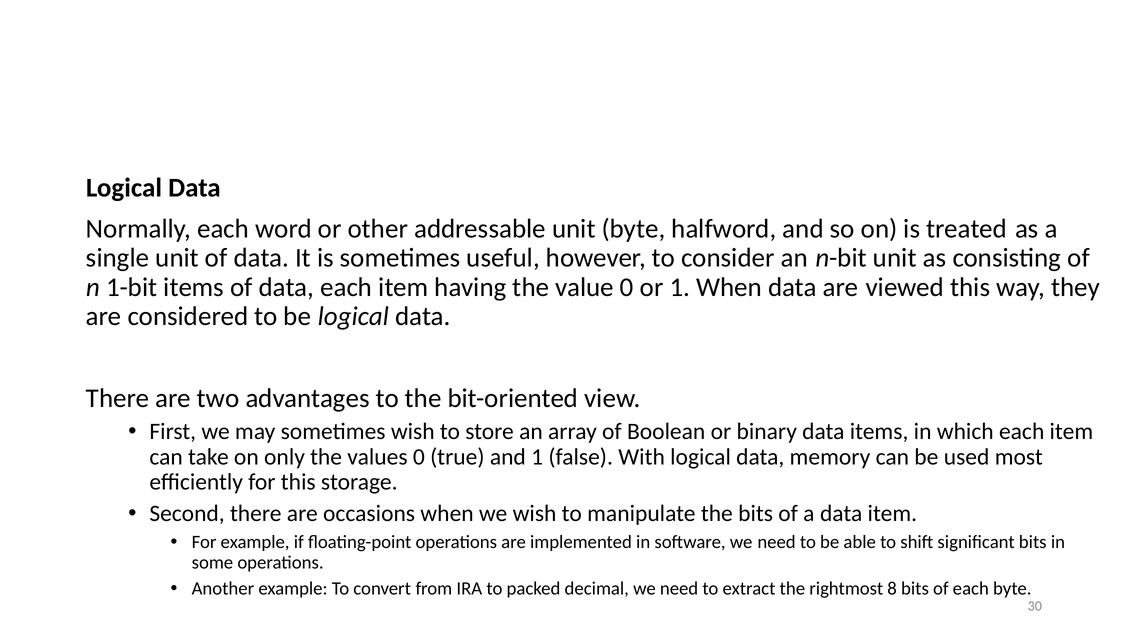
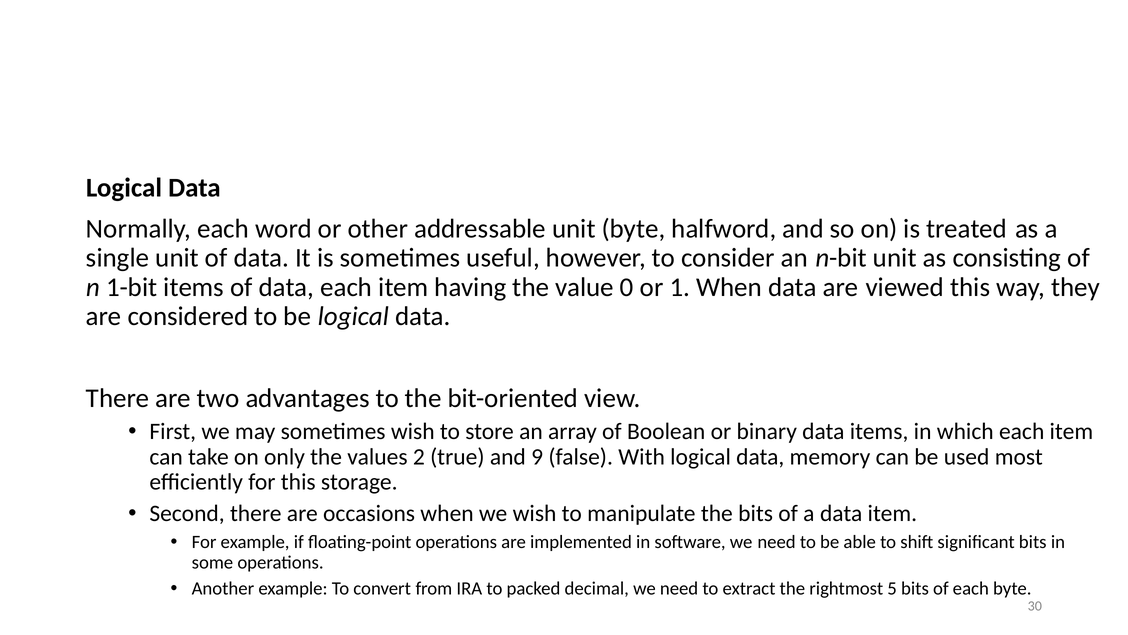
values 0: 0 -> 2
and 1: 1 -> 9
8: 8 -> 5
